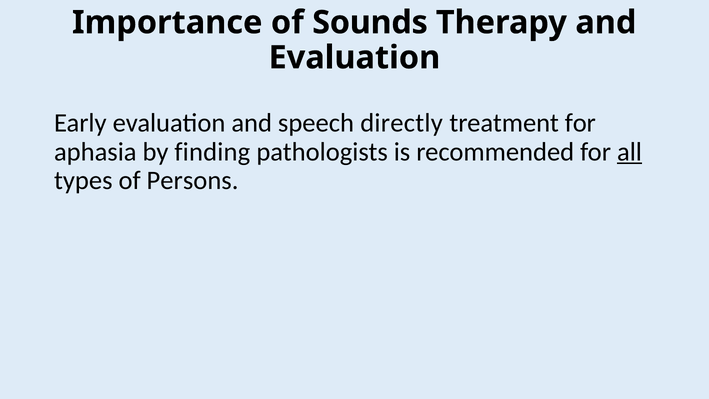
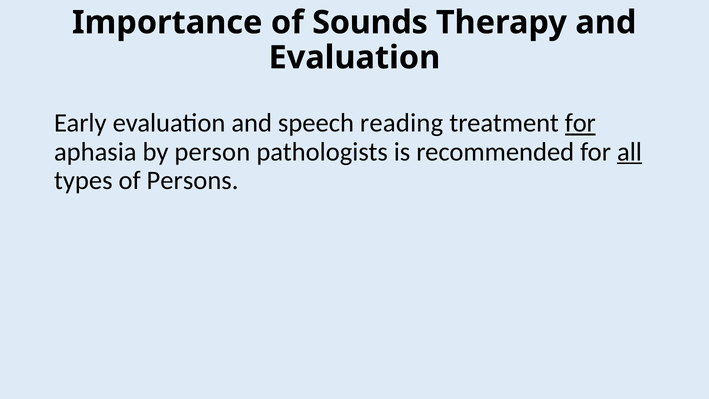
directly: directly -> reading
for at (580, 123) underline: none -> present
finding: finding -> person
